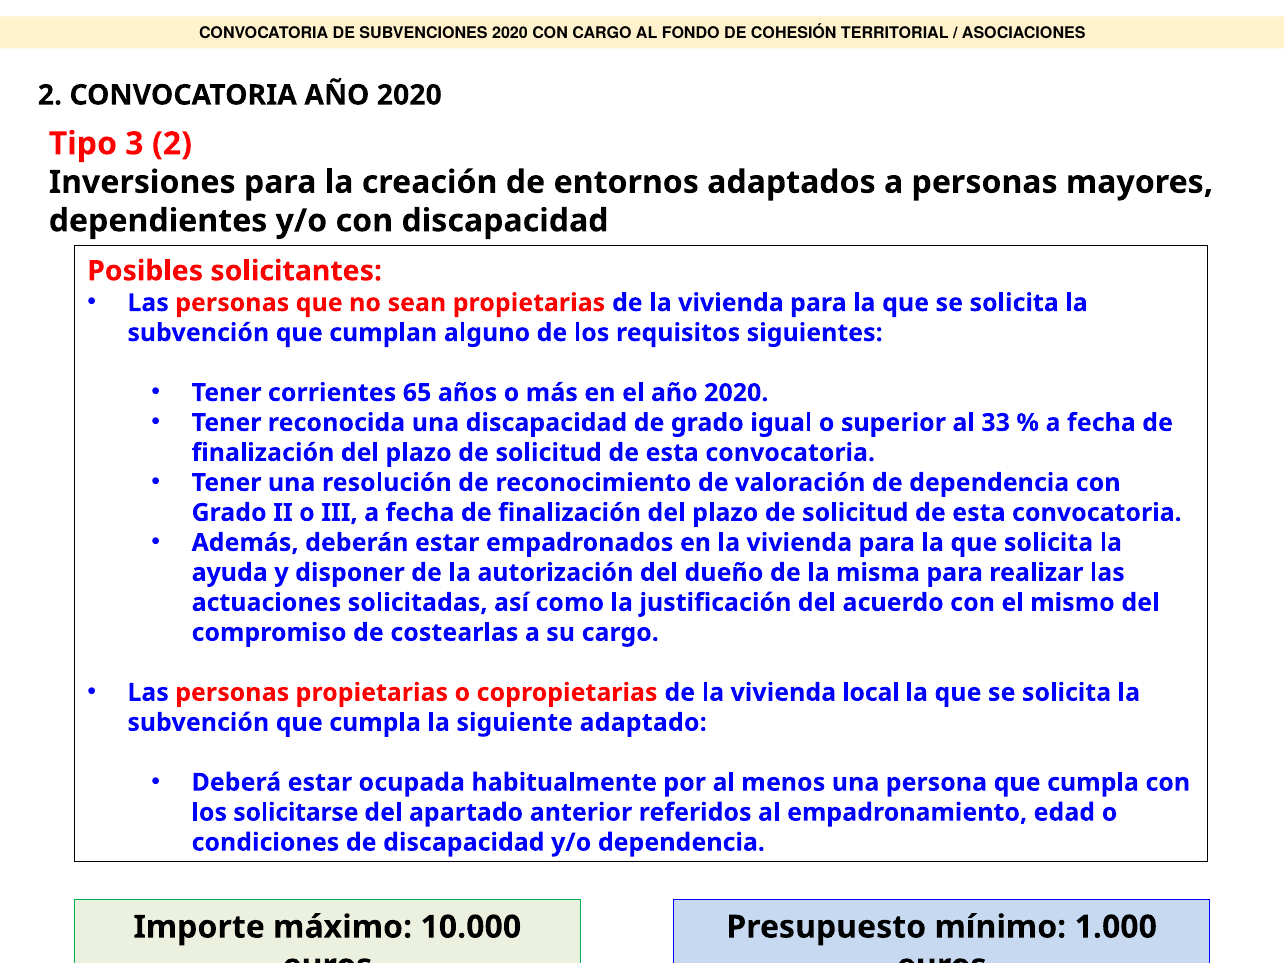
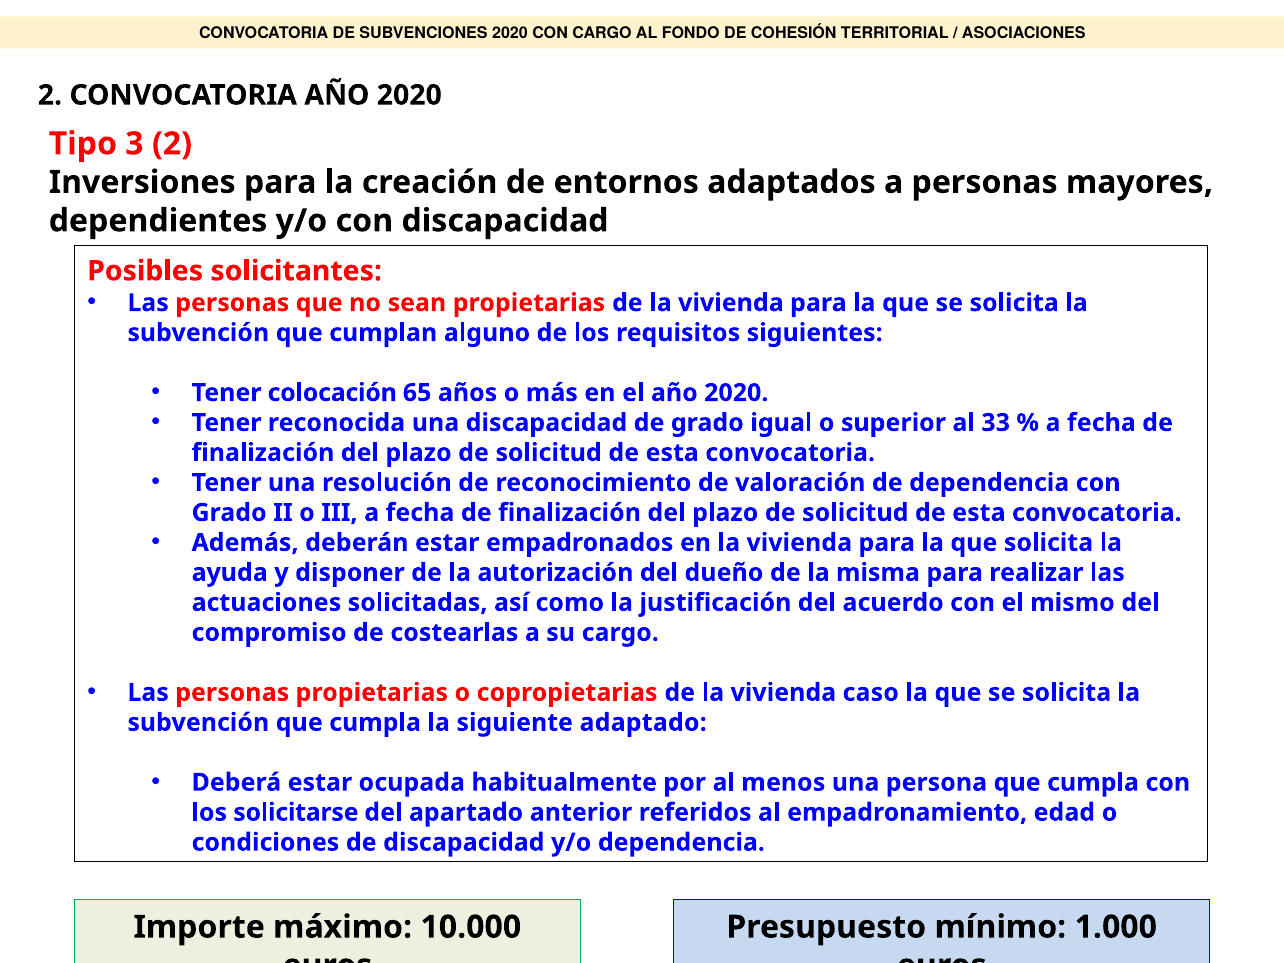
corrientes: corrientes -> colocación
local: local -> caso
